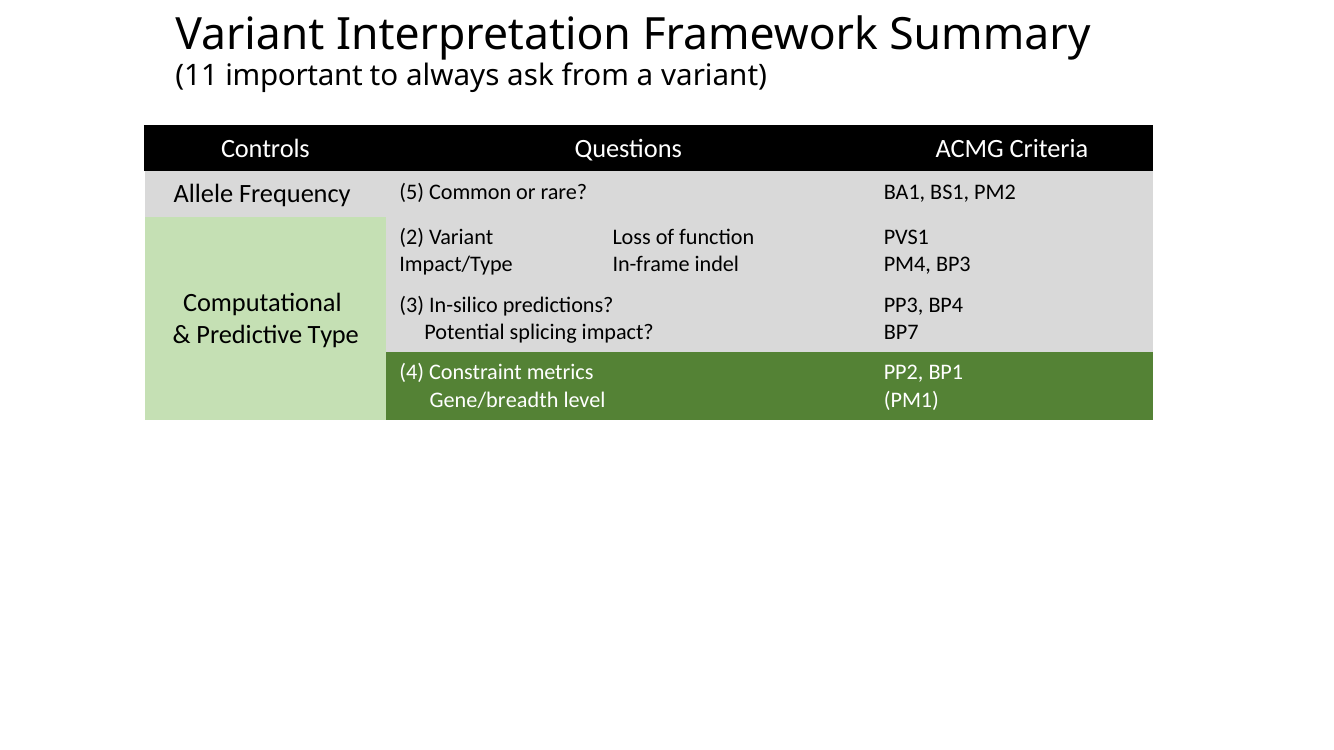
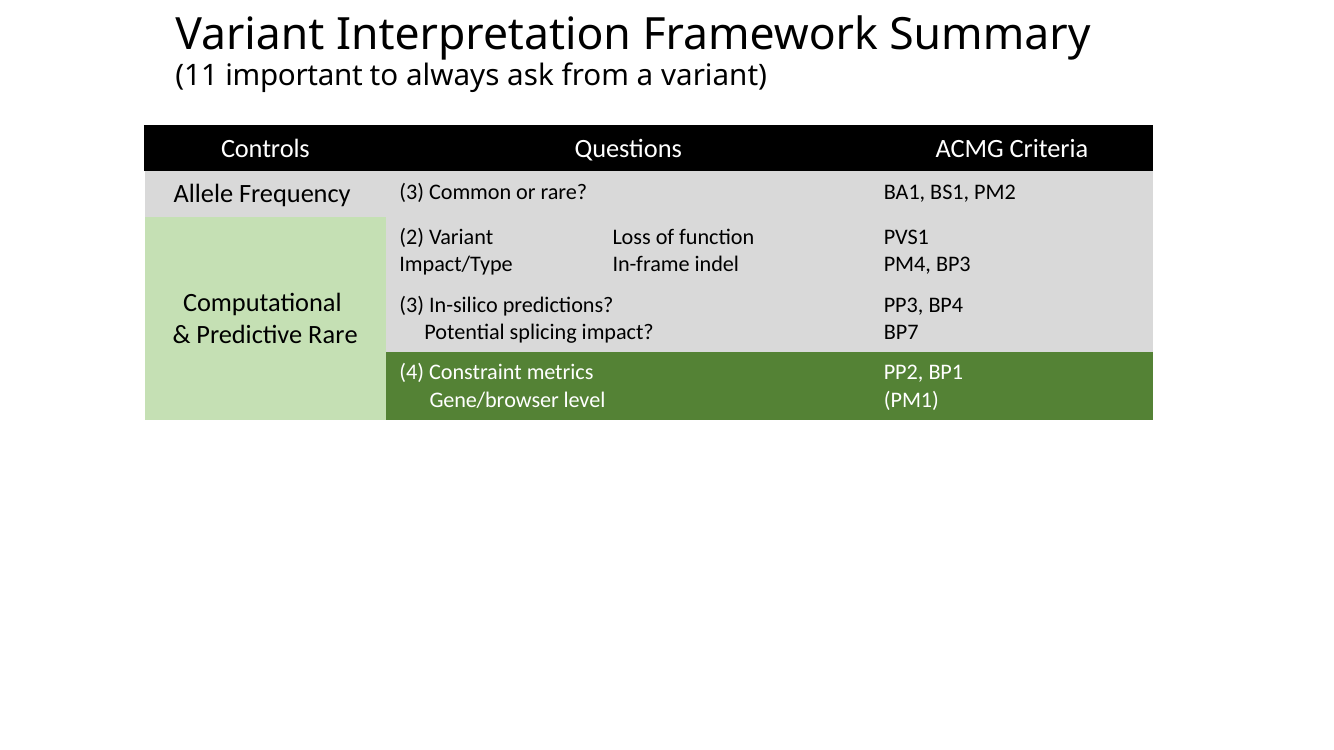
Frequency 5: 5 -> 3
Predictive Type: Type -> Rare
Gene/breadth: Gene/breadth -> Gene/browser
